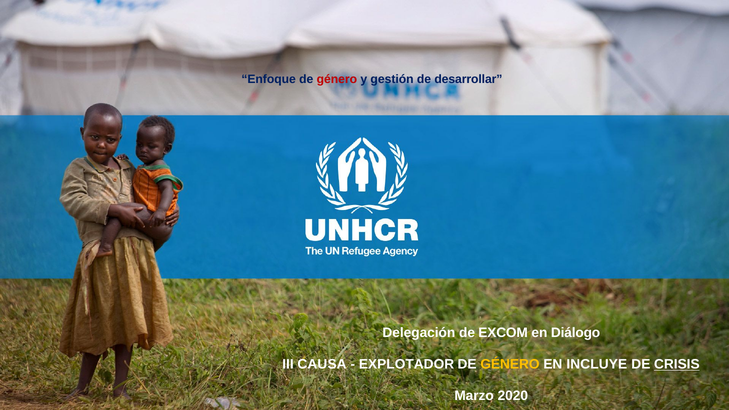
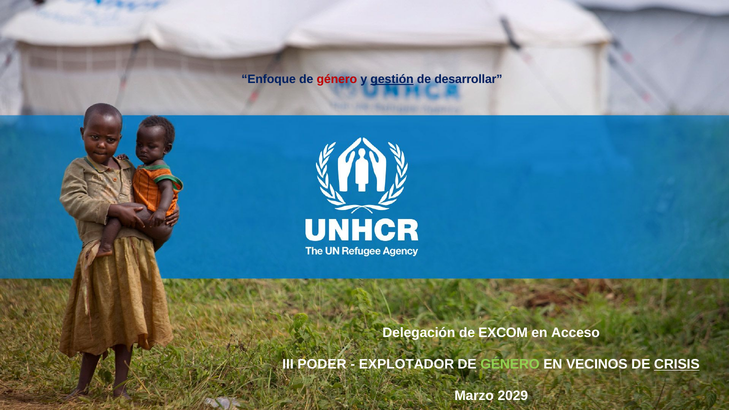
gestión underline: none -> present
Diálogo: Diálogo -> Acceso
CAUSA: CAUSA -> PODER
GÉNERO at (510, 364) colour: yellow -> light green
INCLUYE: INCLUYE -> VECINOS
2020: 2020 -> 2029
